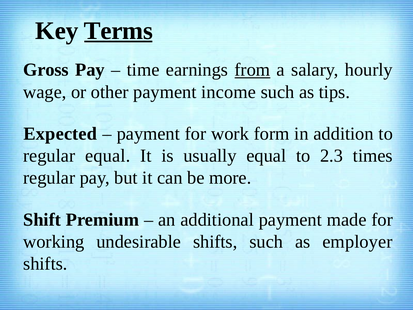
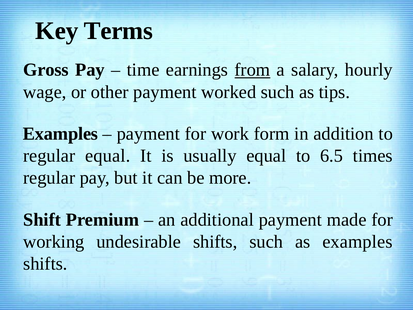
Terms underline: present -> none
income: income -> worked
Expected at (60, 134): Expected -> Examples
2.3: 2.3 -> 6.5
as employer: employer -> examples
